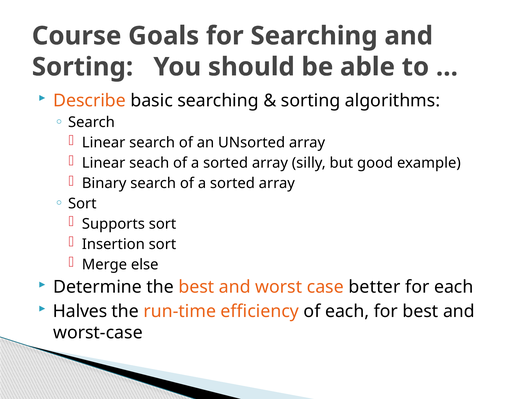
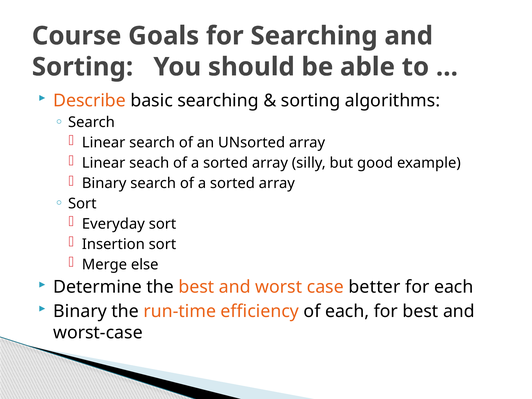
Supports: Supports -> Everyday
Halves at (80, 311): Halves -> Binary
